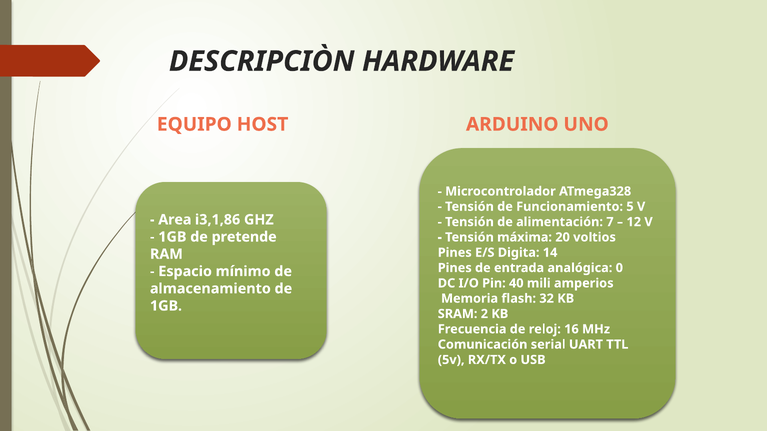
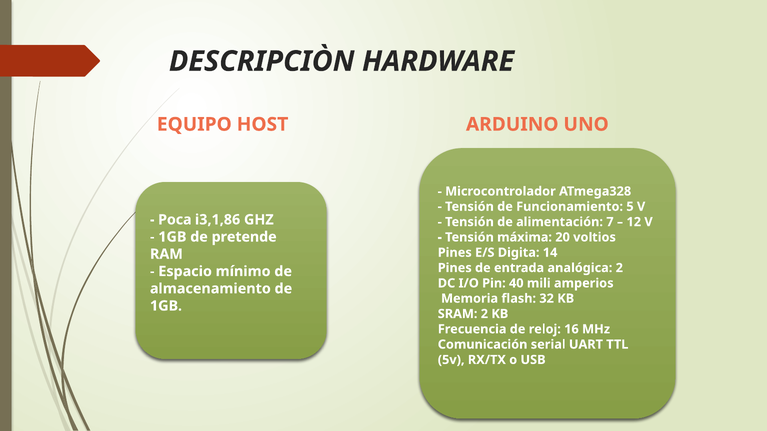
Area: Area -> Poca
analógica 0: 0 -> 2
